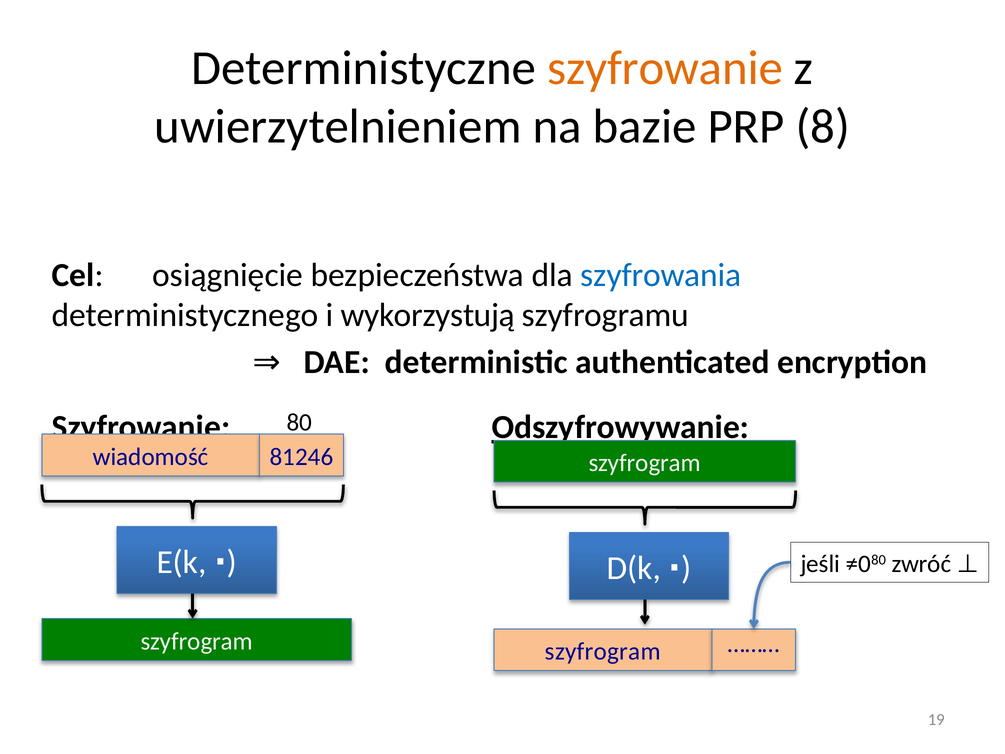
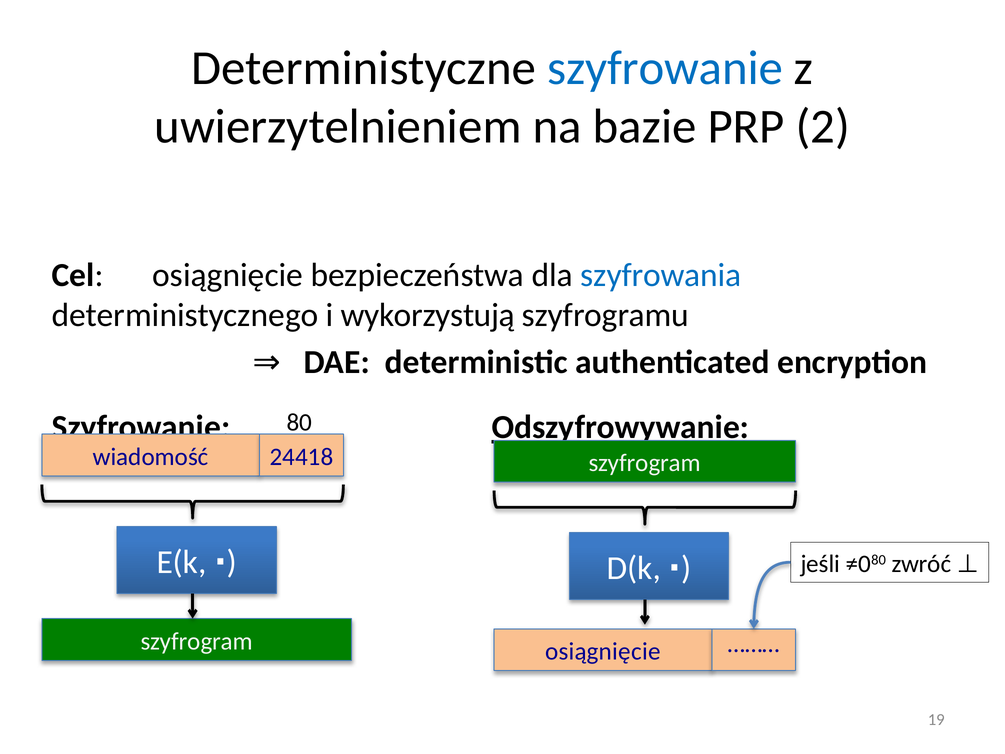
szyfrowanie at (665, 68) colour: orange -> blue
8: 8 -> 2
81246: 81246 -> 24418
szyfrogram szyfrogram: szyfrogram -> osiągnięcie
